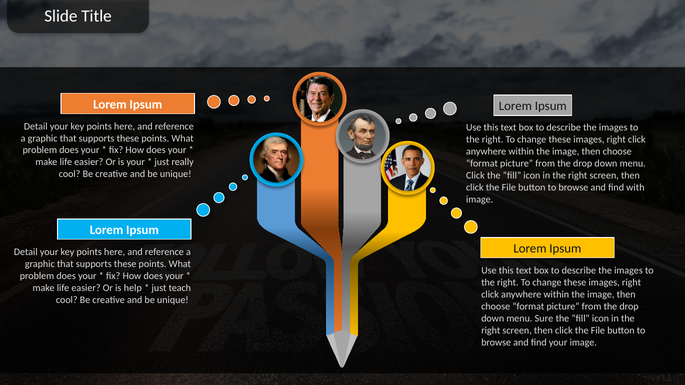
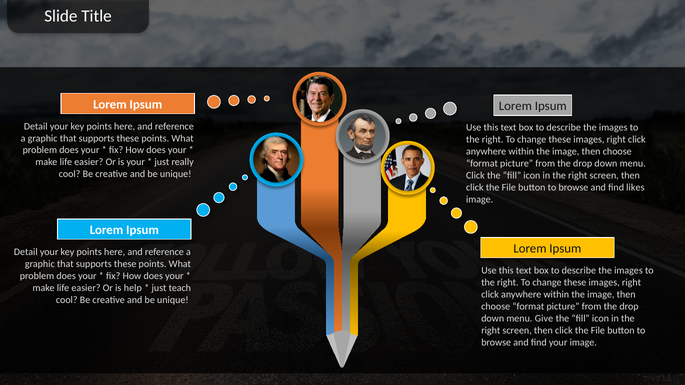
with: with -> likes
Sure: Sure -> Give
